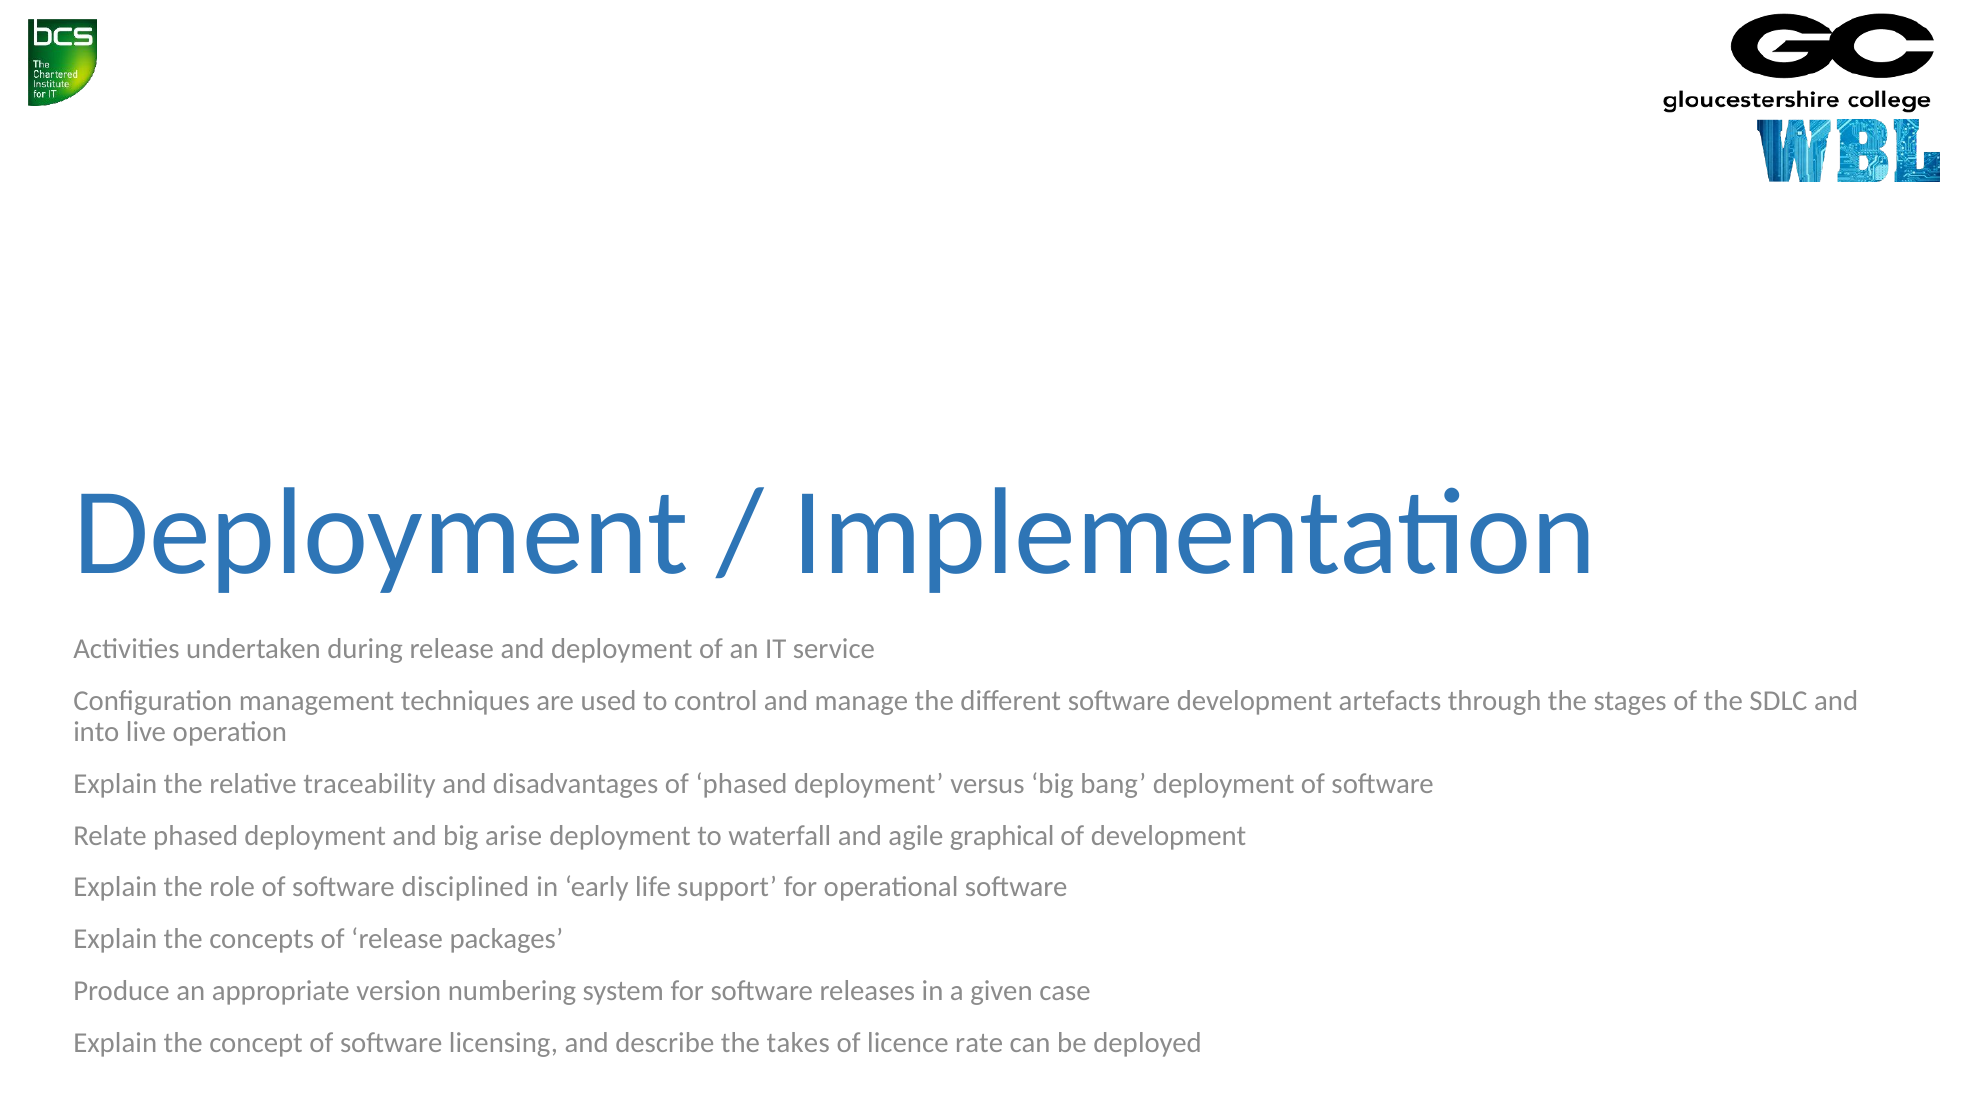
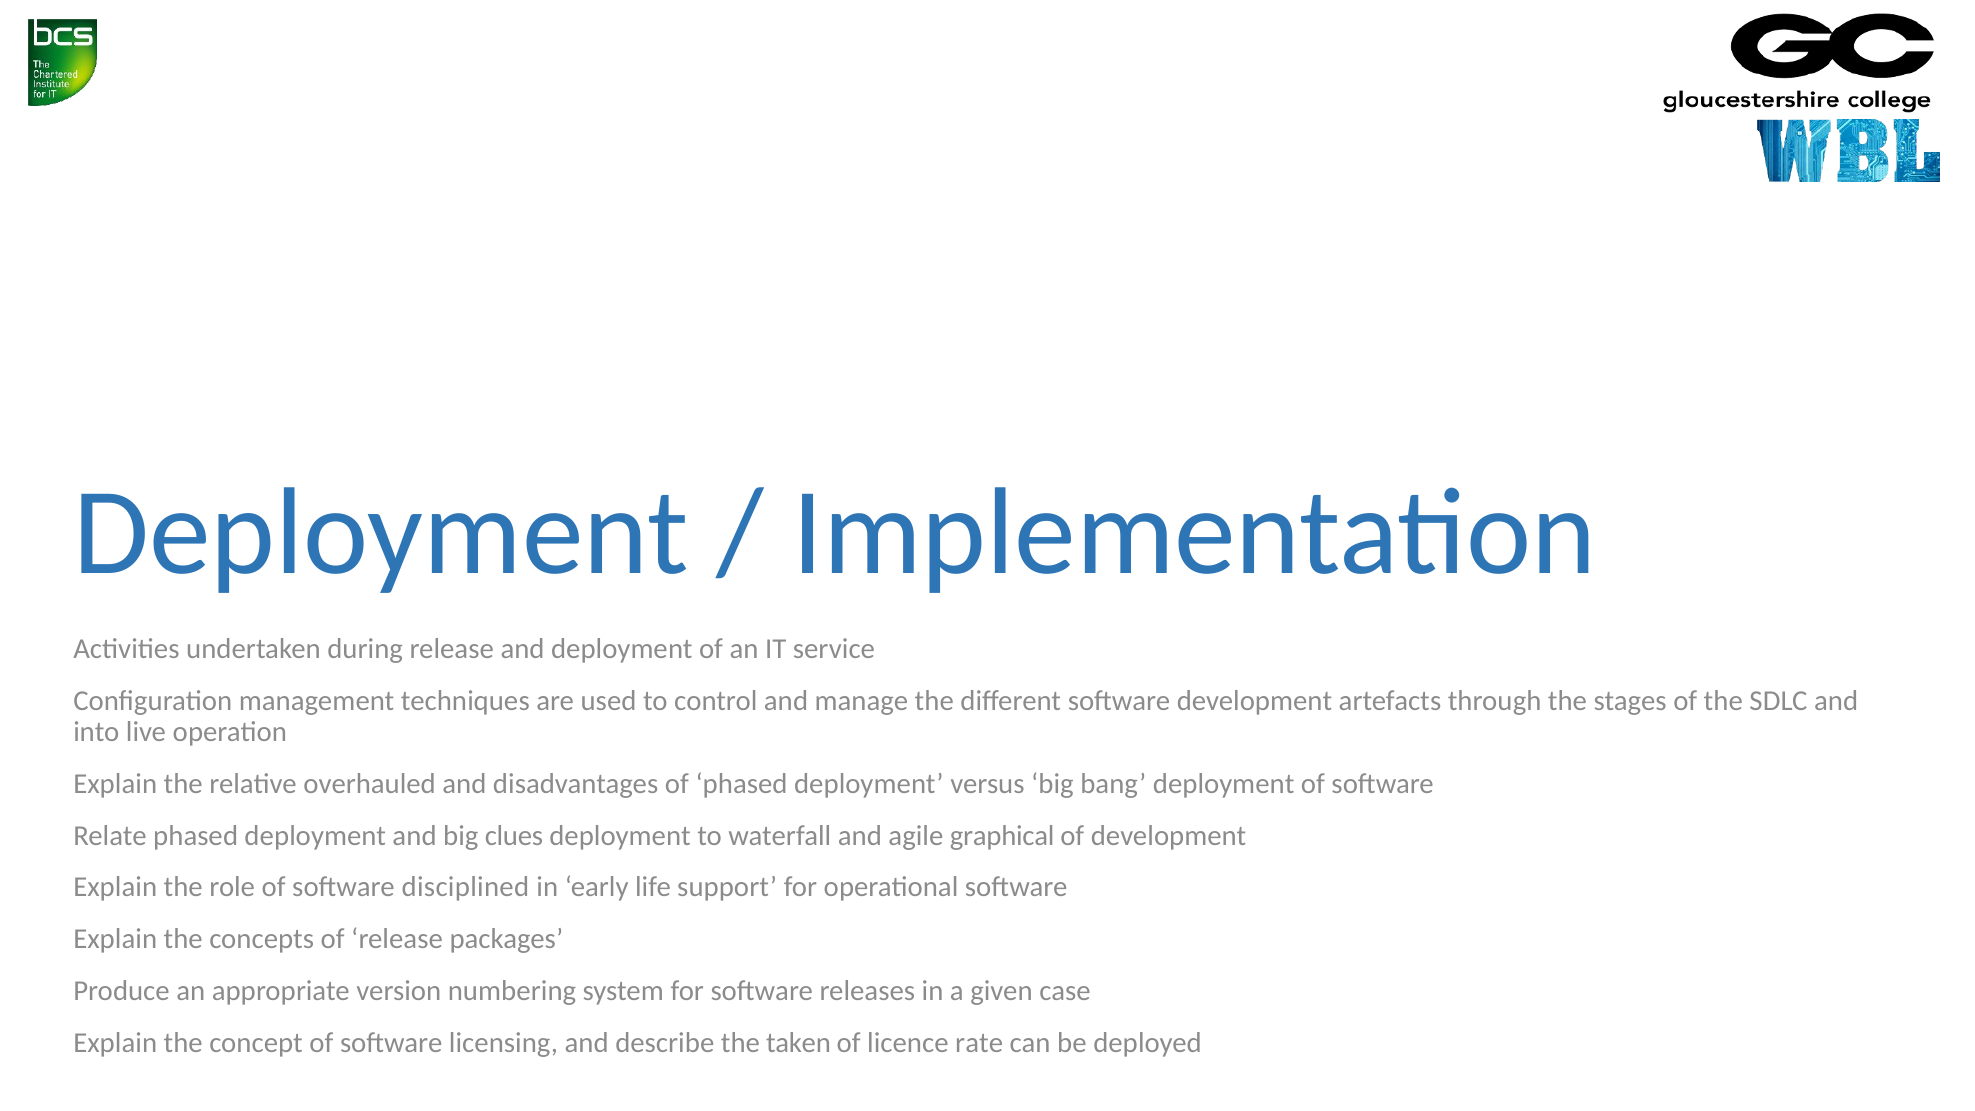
traceability: traceability -> overhauled
arise: arise -> clues
takes: takes -> taken
